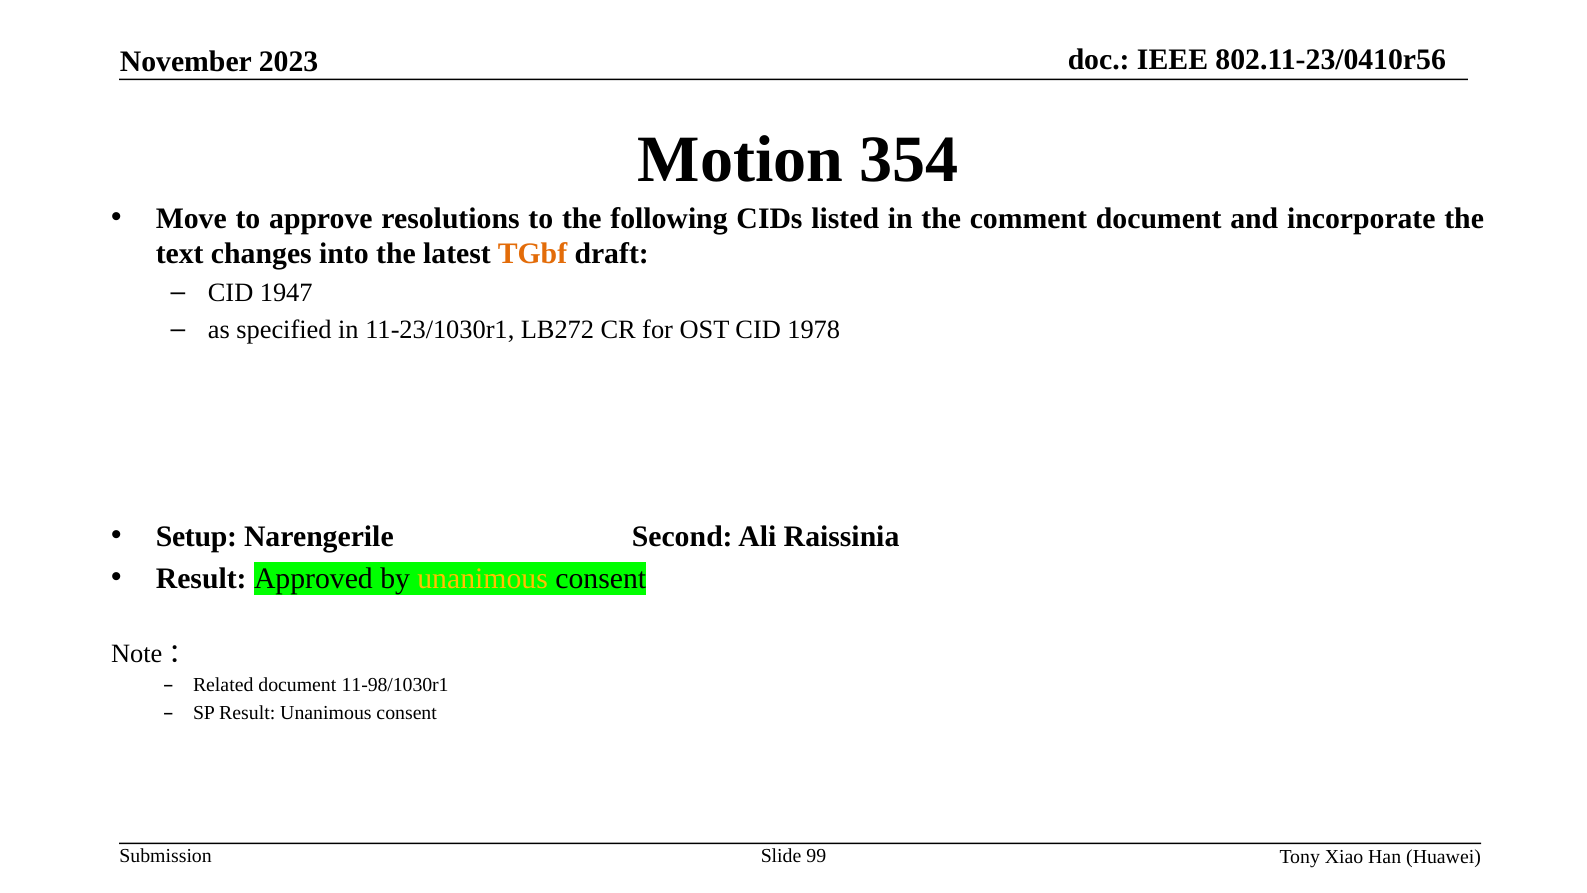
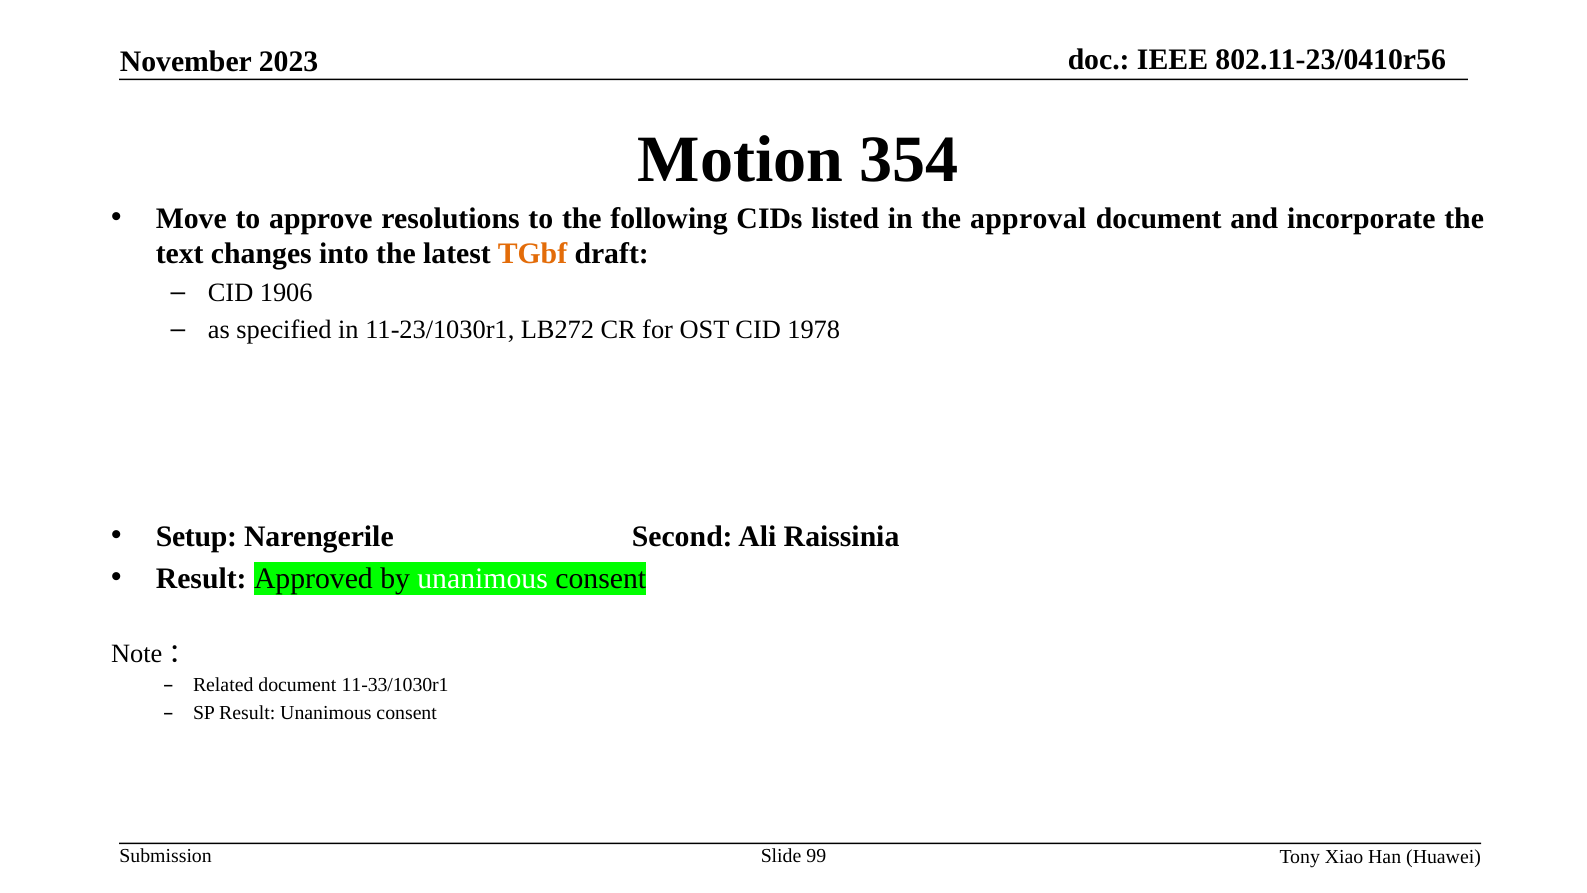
comment: comment -> approval
1947: 1947 -> 1906
unanimous at (483, 578) colour: yellow -> white
11-98/1030r1: 11-98/1030r1 -> 11-33/1030r1
